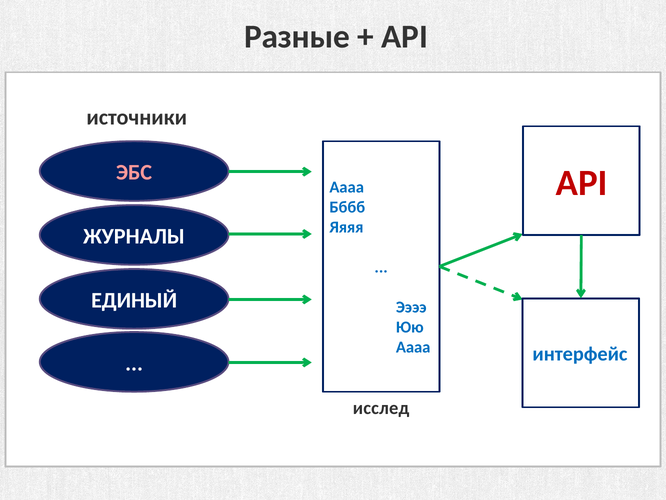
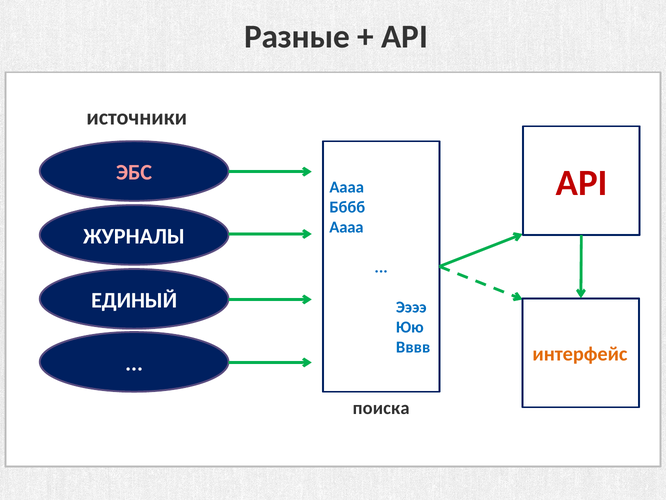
Яяяя at (346, 227): Яяяя -> Аааа
Аааа at (413, 347): Аааа -> Вввв
интерфейс colour: blue -> orange
исслед: исслед -> поиска
